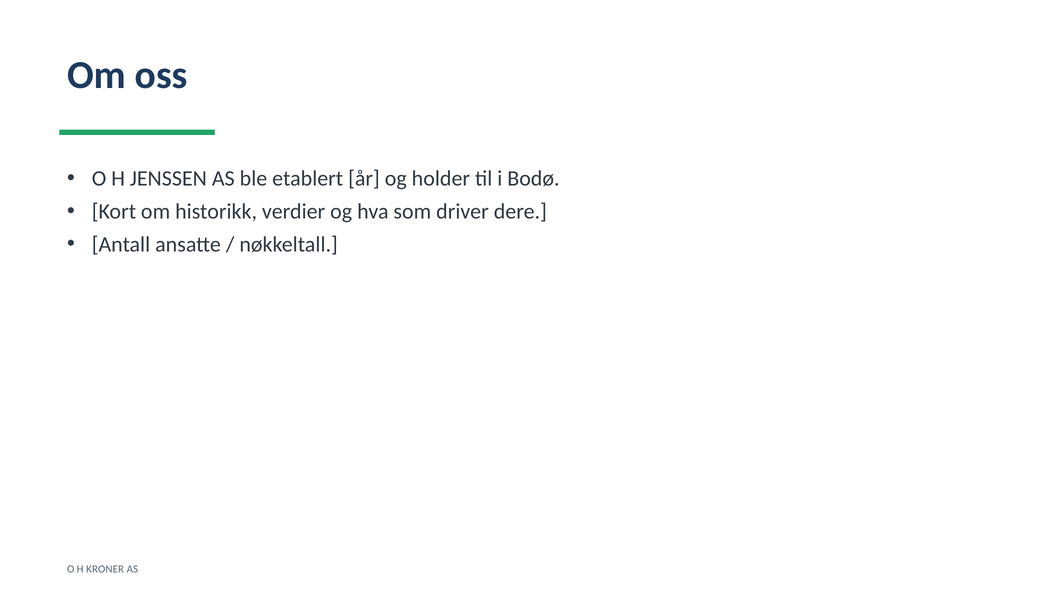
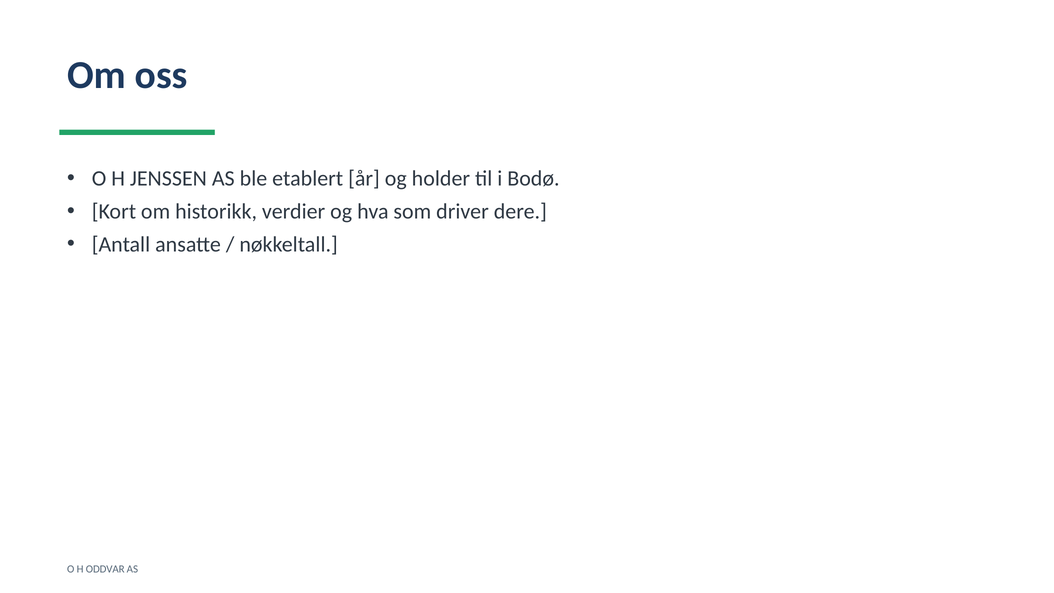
KRONER: KRONER -> ODDVAR
